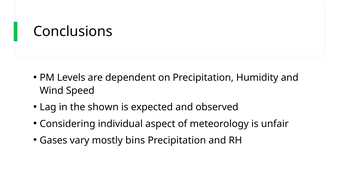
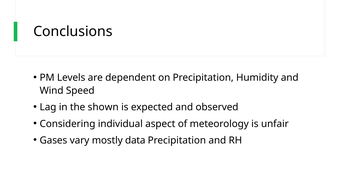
bins: bins -> data
